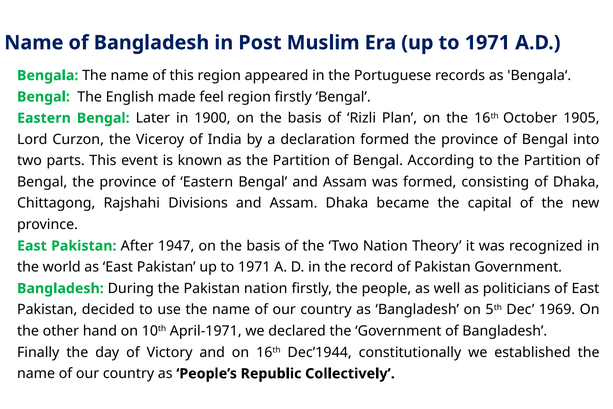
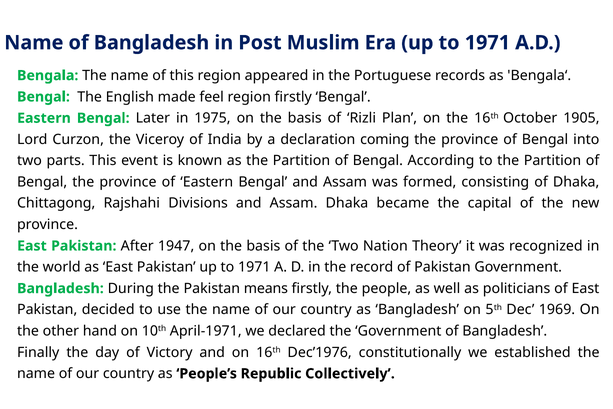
1900: 1900 -> 1975
declaration formed: formed -> coming
Pakistan nation: nation -> means
Dec’1944: Dec’1944 -> Dec’1976
